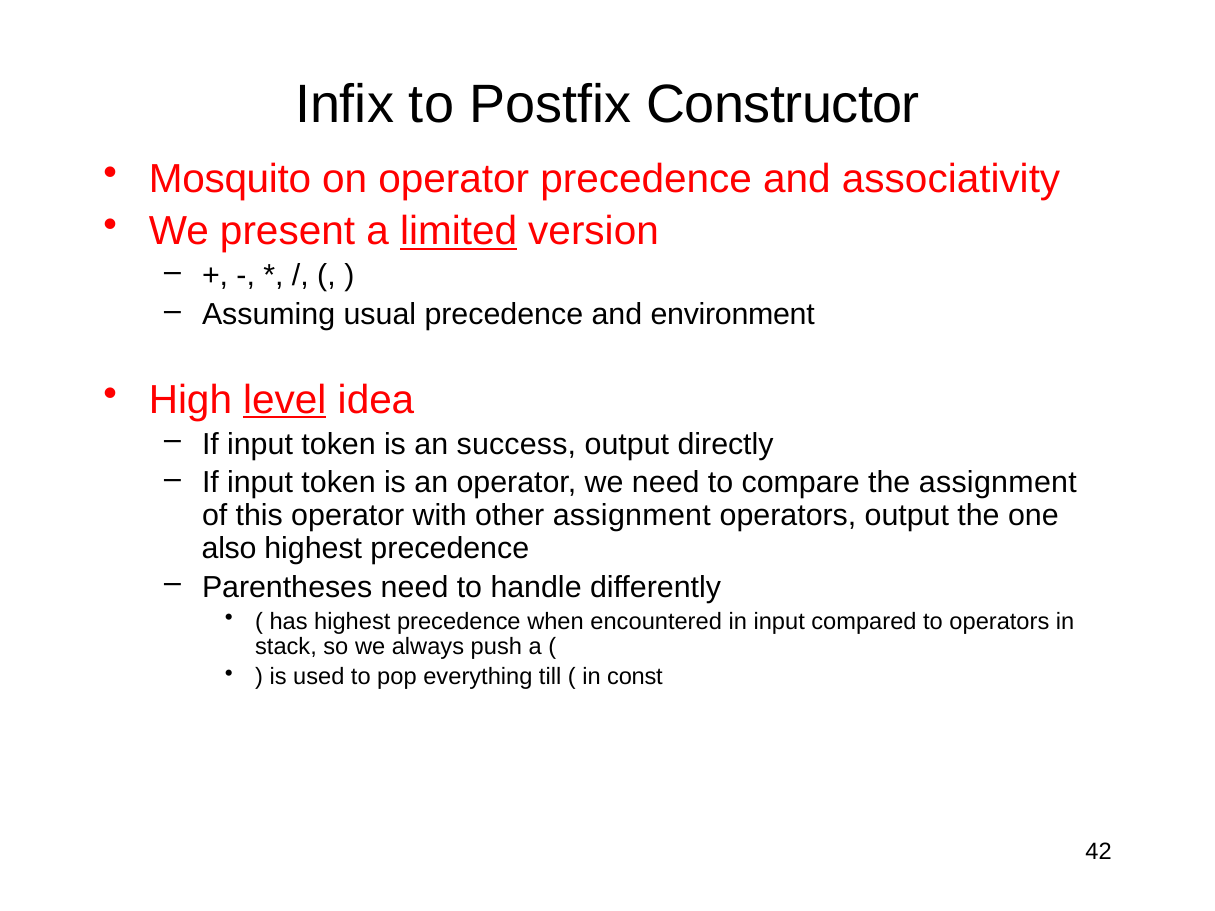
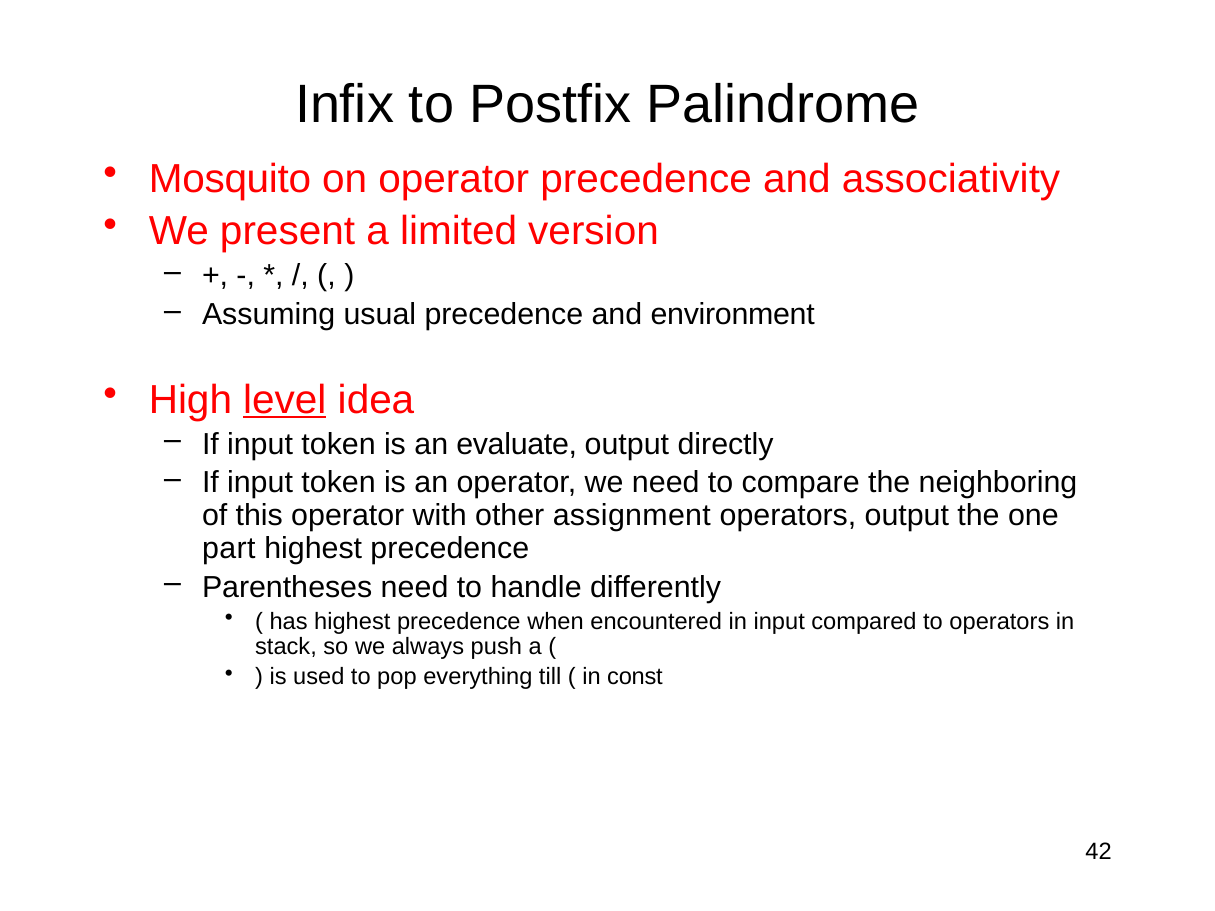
Constructor: Constructor -> Palindrome
limited underline: present -> none
success: success -> evaluate
the assignment: assignment -> neighboring
also: also -> part
